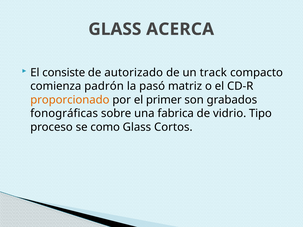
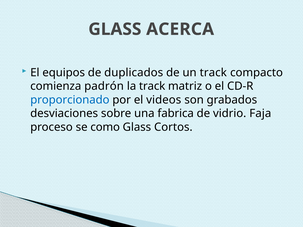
consiste: consiste -> equipos
autorizado: autorizado -> duplicados
la pasó: pasó -> track
proporcionado colour: orange -> blue
primer: primer -> videos
fonográficas: fonográficas -> desviaciones
Tipo: Tipo -> Faja
